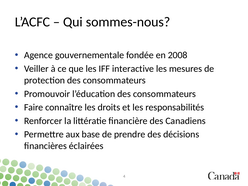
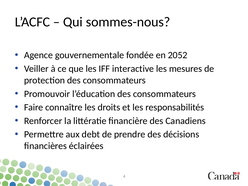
2008: 2008 -> 2052
base: base -> debt
